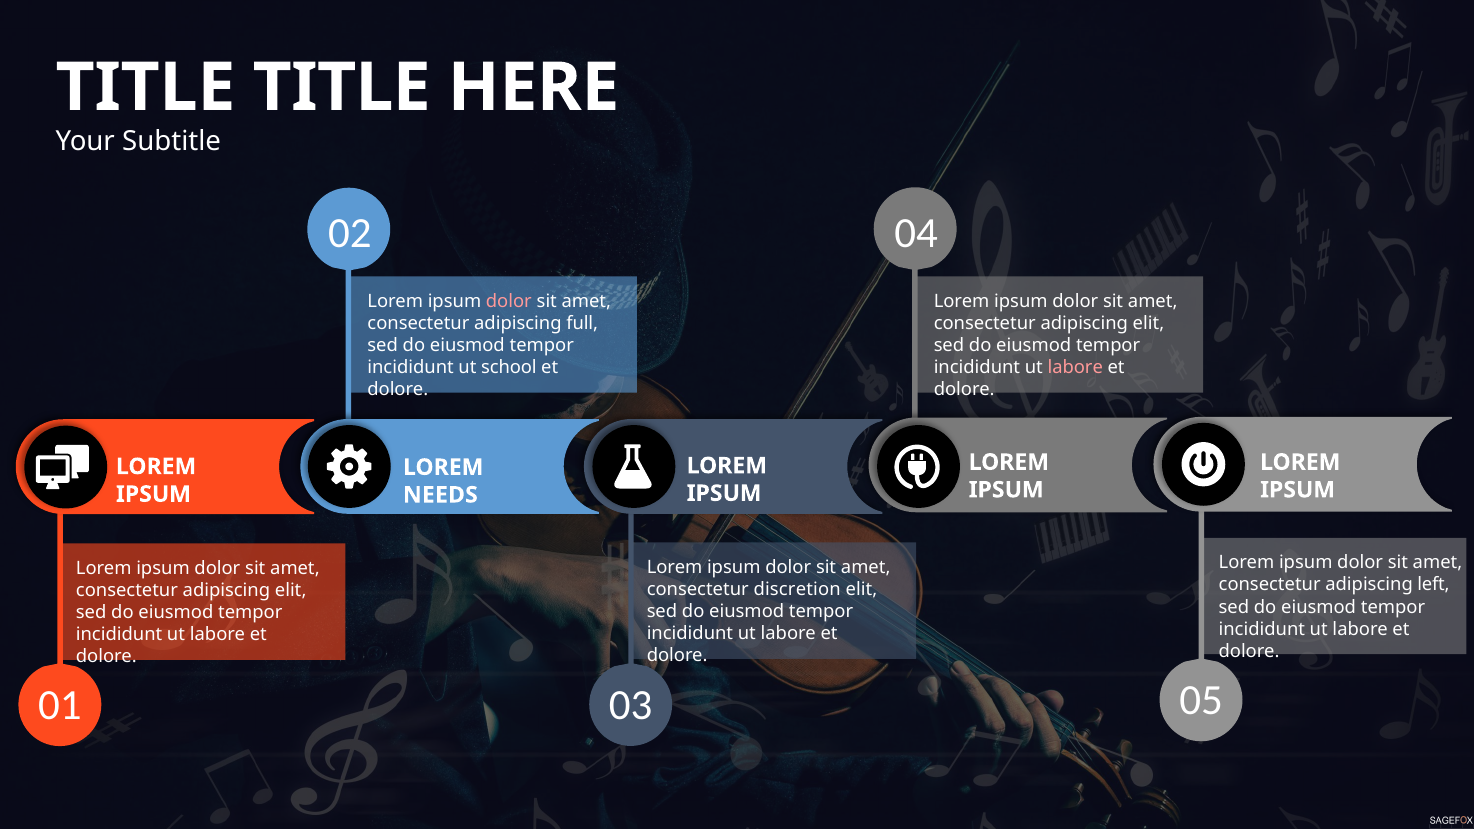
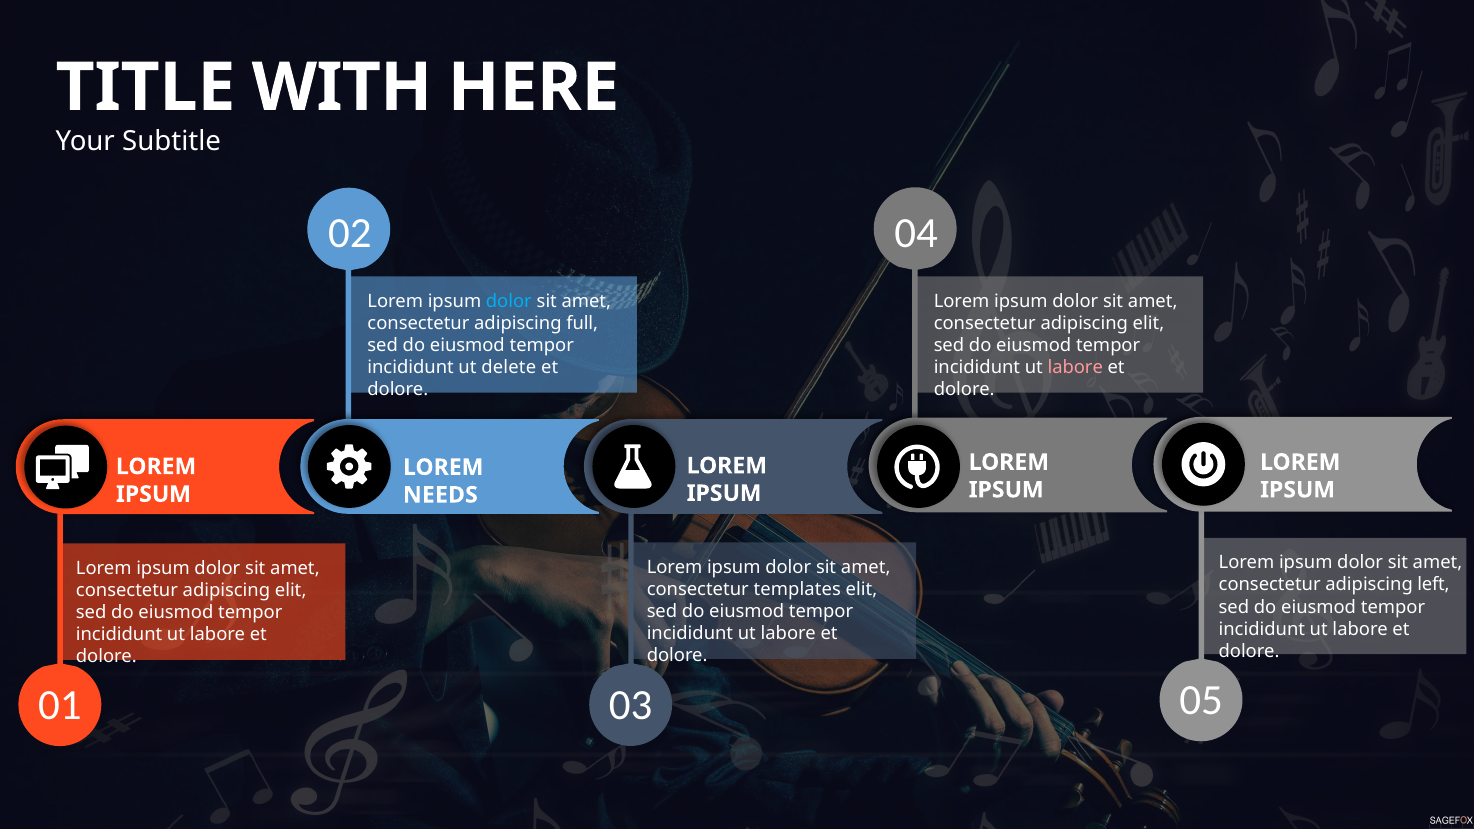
TITLE at (342, 87): TITLE -> WITH
dolor at (509, 301) colour: pink -> light blue
school: school -> delete
discretion: discretion -> templates
